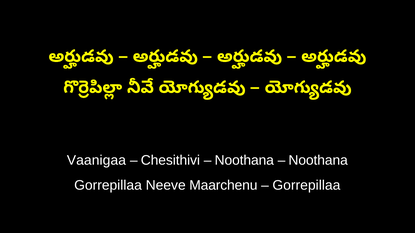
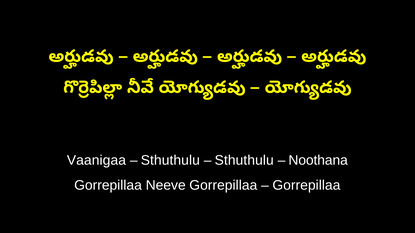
Chesithivi at (170, 161): Chesithivi -> Sthuthulu
Noothana at (244, 161): Noothana -> Sthuthulu
Neeve Maarchenu: Maarchenu -> Gorrepillaa
